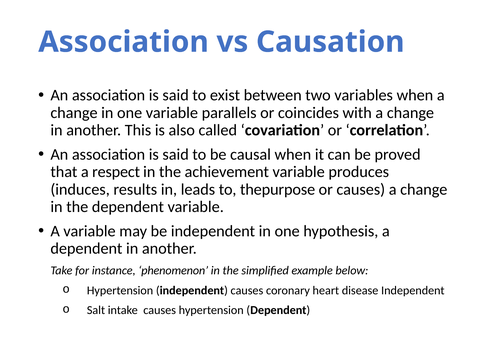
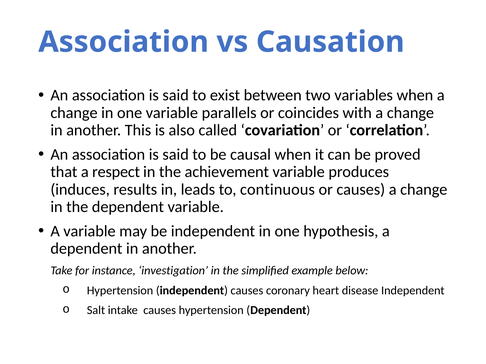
thepurpose: thepurpose -> continuous
phenomenon: phenomenon -> investigation
